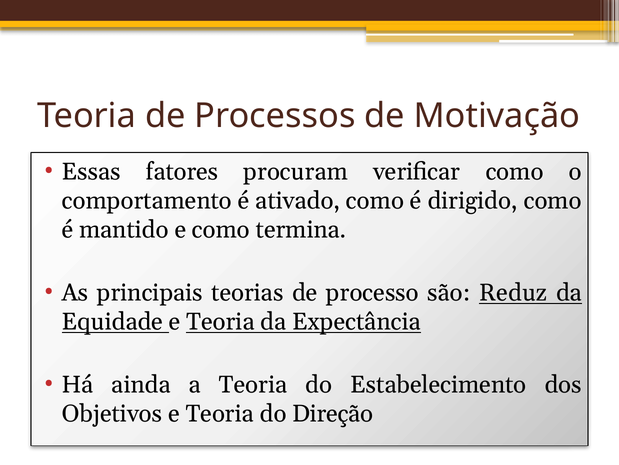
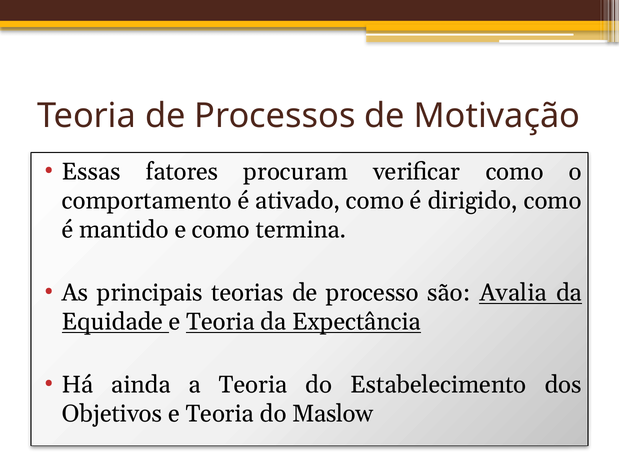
Reduz: Reduz -> Avalia
Direção: Direção -> Maslow
